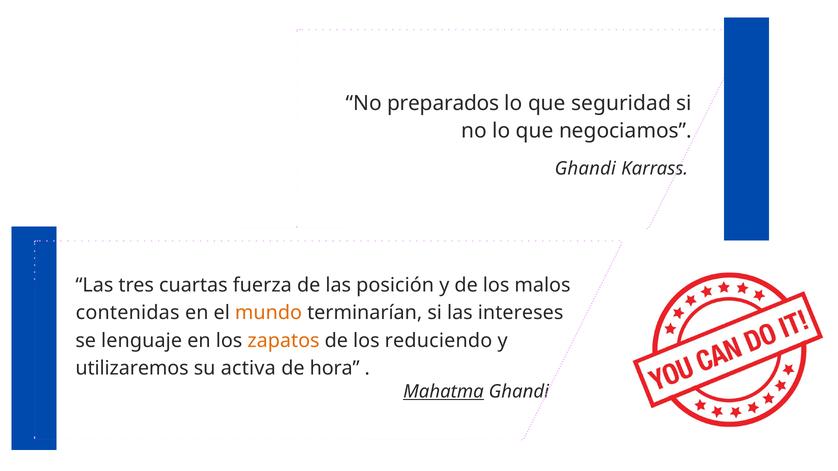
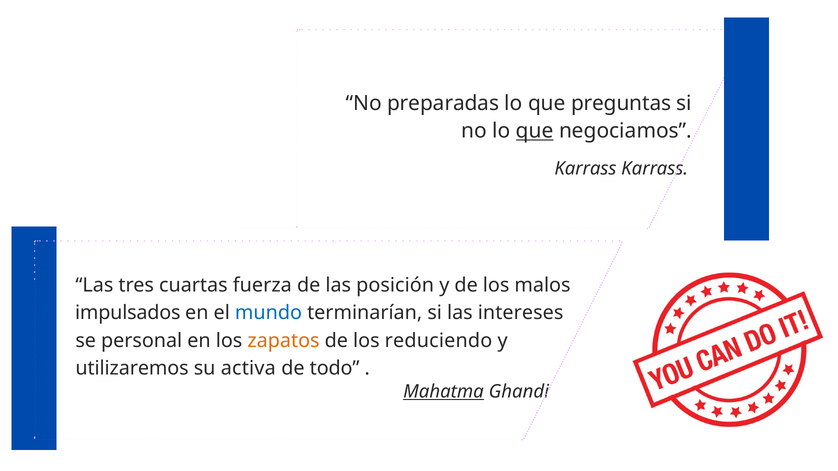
preparados: preparados -> preparadas
seguridad: seguridad -> preguntas
que at (535, 131) underline: none -> present
Ghandi at (585, 169): Ghandi -> Karrass
contenidas: contenidas -> impulsados
mundo colour: orange -> blue
lenguaje: lenguaje -> personal
hora: hora -> todo
